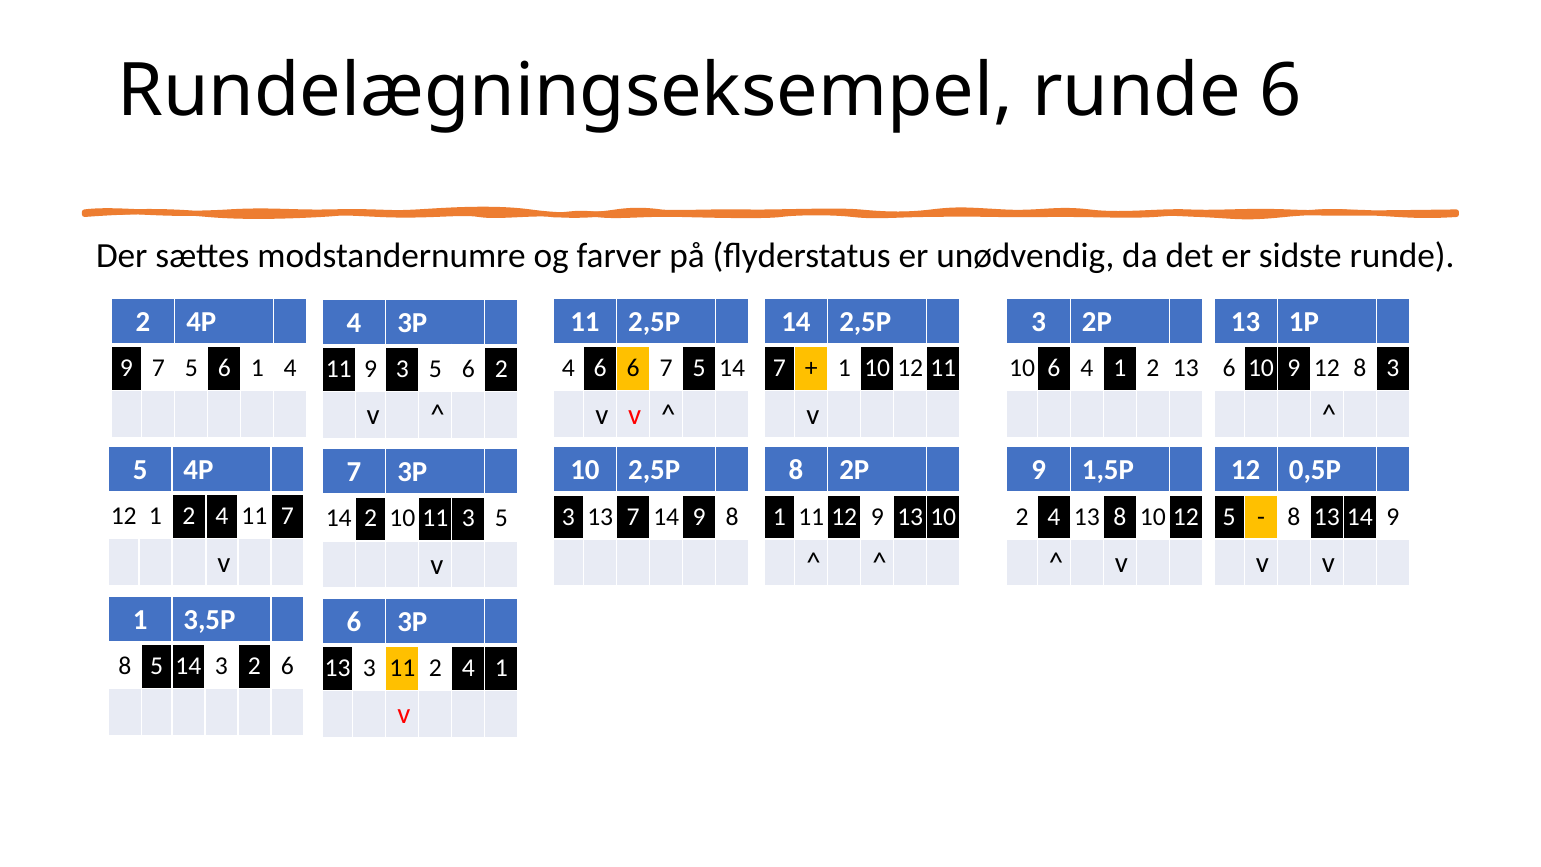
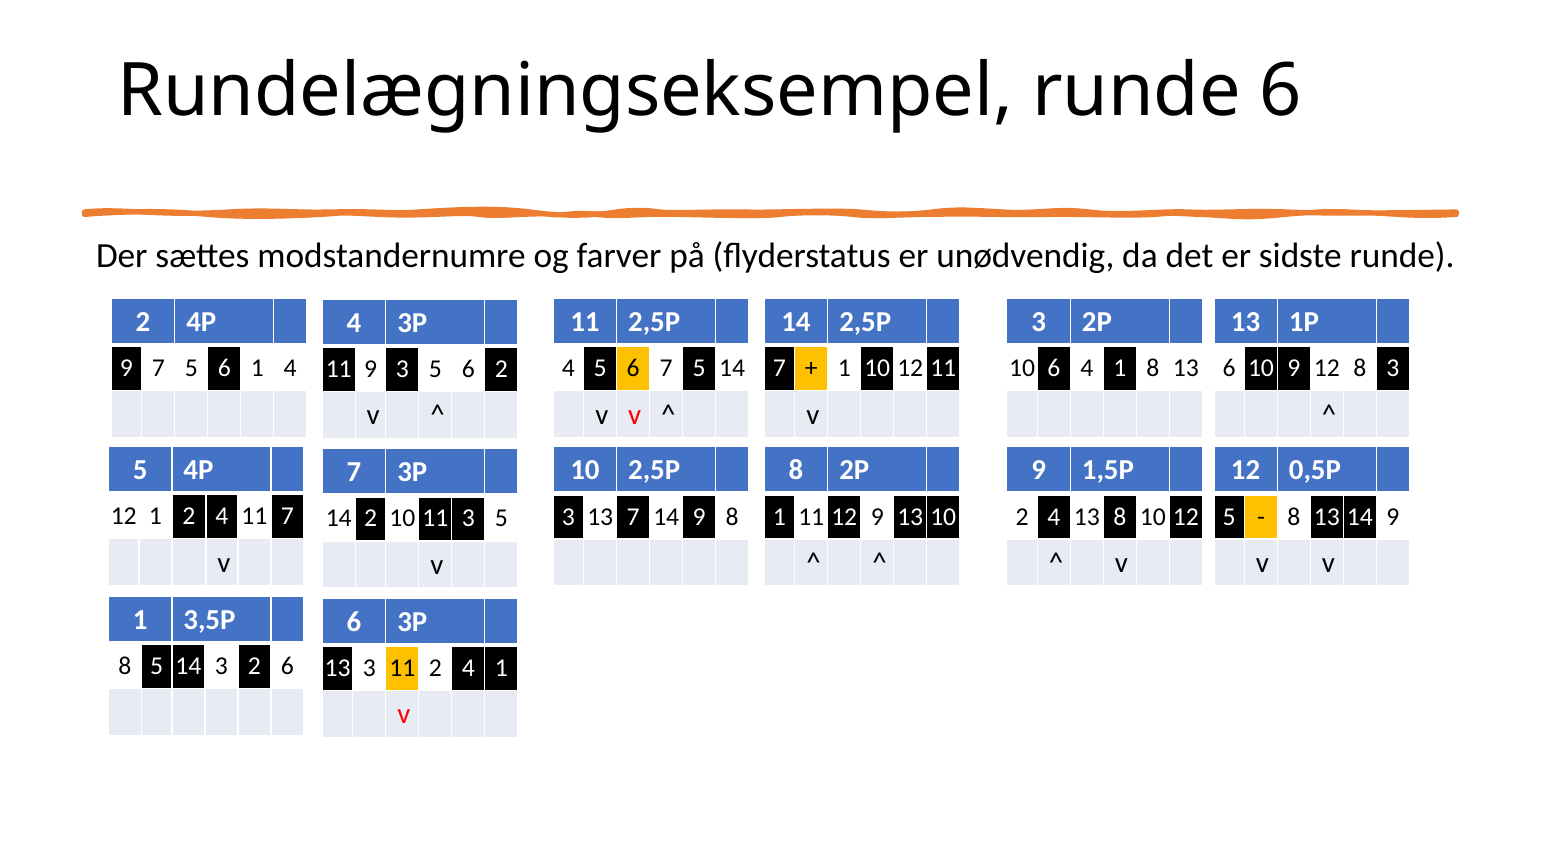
6 at (600, 368): 6 -> 5
4 1 2: 2 -> 8
